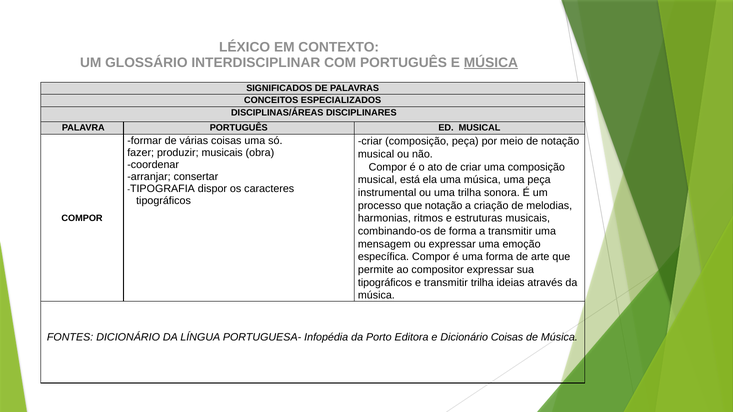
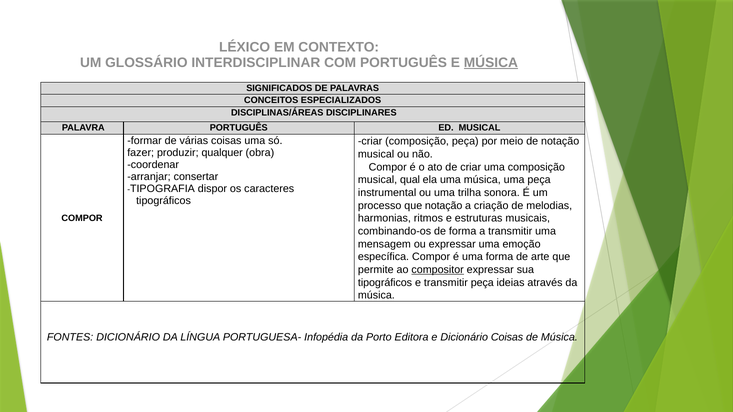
produzir musicais: musicais -> qualquer
está: está -> qual
compositor underline: none -> present
transmitir trilha: trilha -> peça
